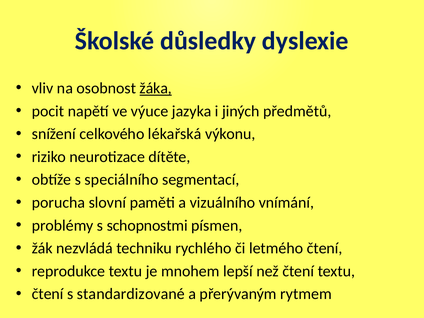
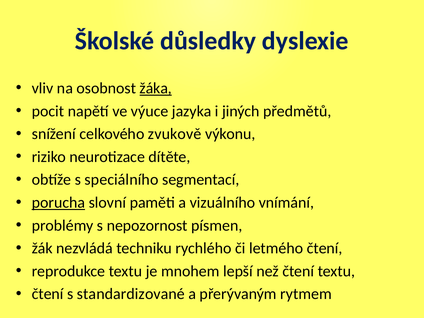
lékařská: lékařská -> zvukově
porucha underline: none -> present
schopnostmi: schopnostmi -> nepozornost
